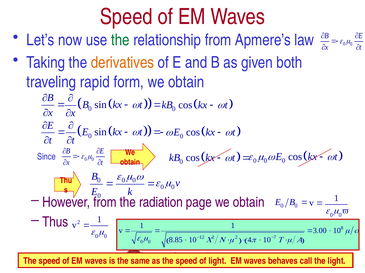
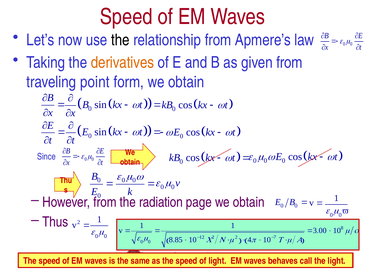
the at (120, 40) colour: green -> black
given both: both -> from
rapid: rapid -> point
